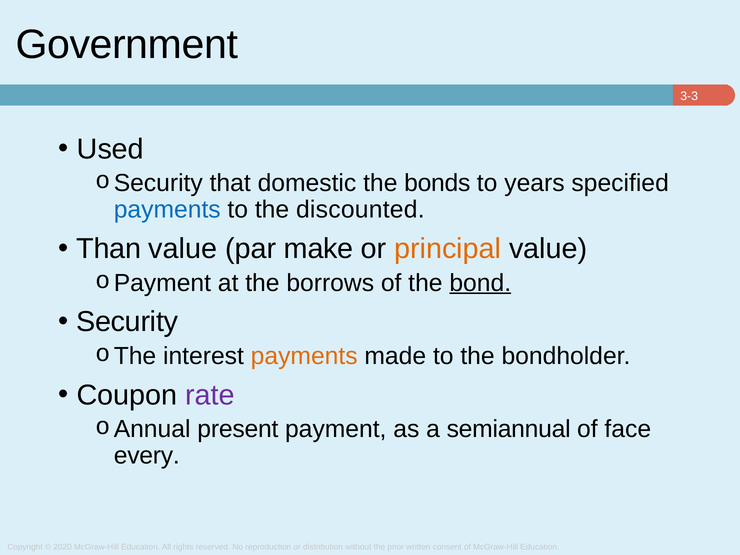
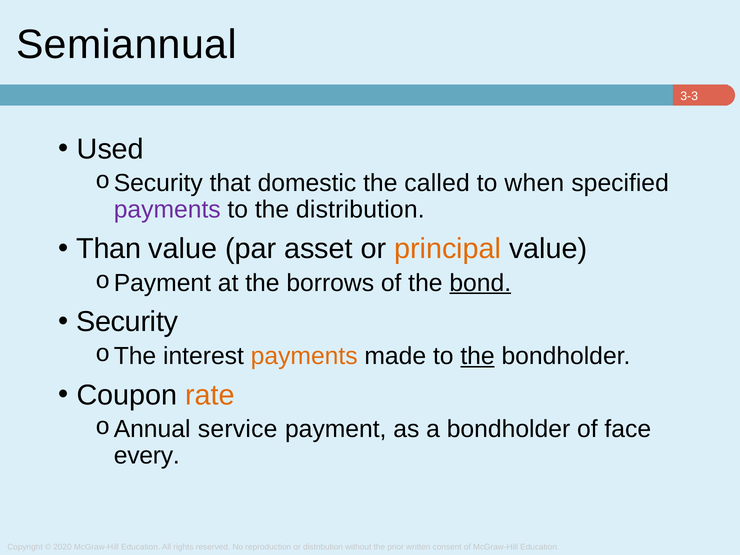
Government: Government -> Semiannual
bonds: bonds -> called
years: years -> when
payments at (167, 210) colour: blue -> purple
the discounted: discounted -> distribution
make: make -> asset
the at (478, 356) underline: none -> present
rate colour: purple -> orange
present: present -> service
a semiannual: semiannual -> bondholder
